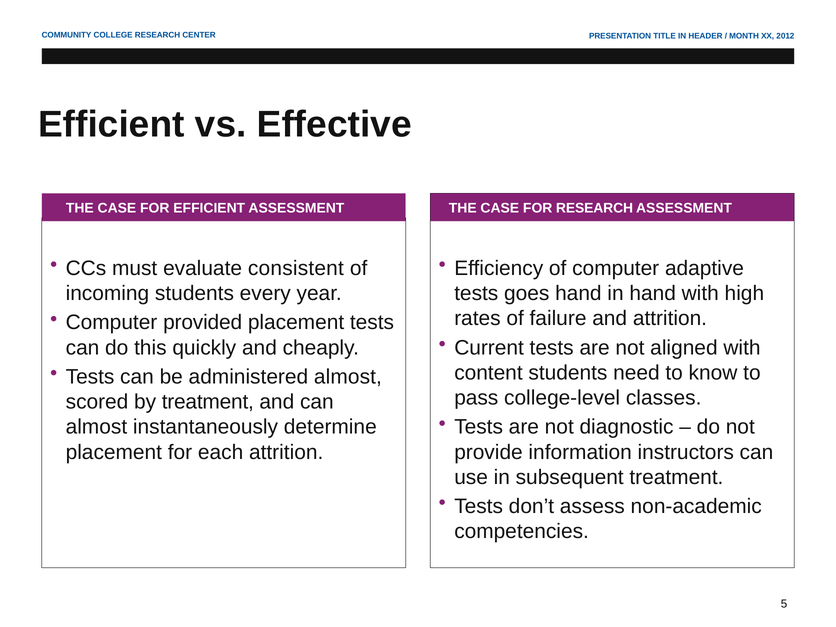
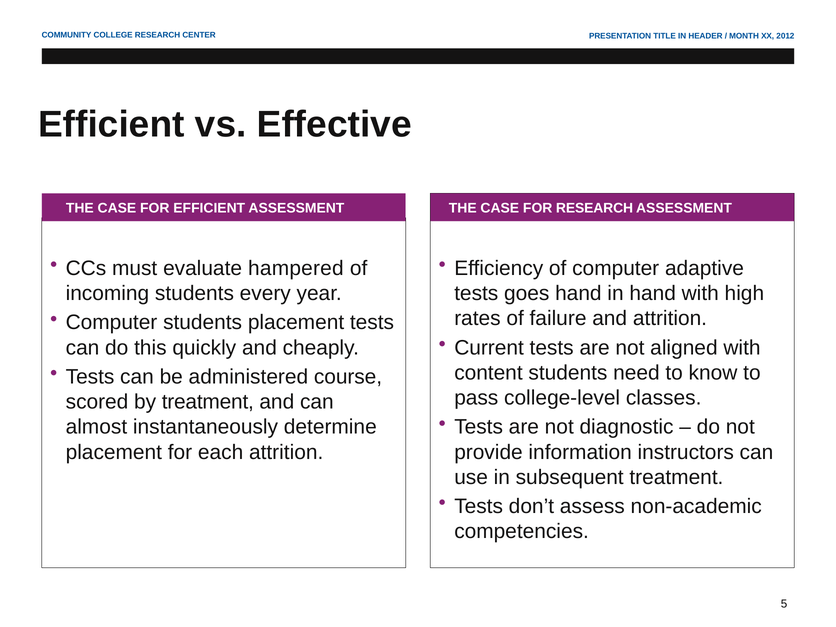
consistent: consistent -> hampered
Computer provided: provided -> students
administered almost: almost -> course
